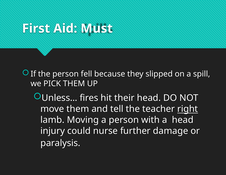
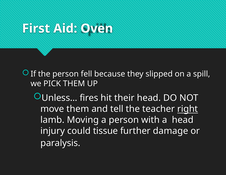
Must: Must -> Oven
nurse: nurse -> tissue
